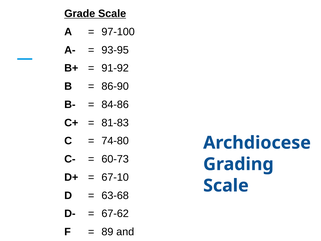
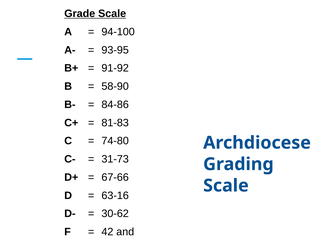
97-100: 97-100 -> 94-100
86-90: 86-90 -> 58-90
60-73: 60-73 -> 31-73
67-10: 67-10 -> 67-66
63-68: 63-68 -> 63-16
67-62: 67-62 -> 30-62
89: 89 -> 42
